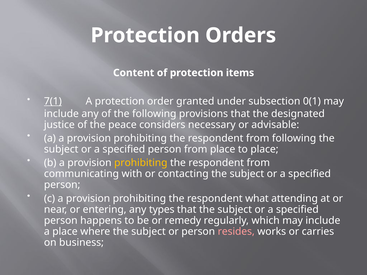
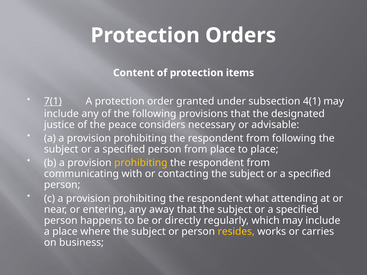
0(1: 0(1 -> 4(1
types: types -> away
remedy: remedy -> directly
resides colour: pink -> yellow
